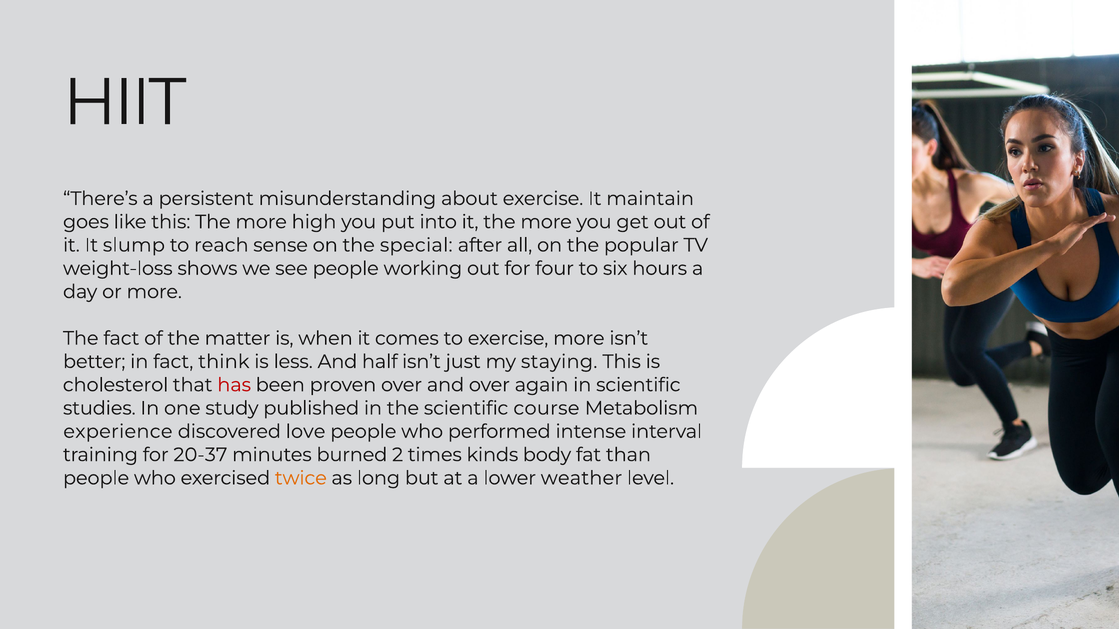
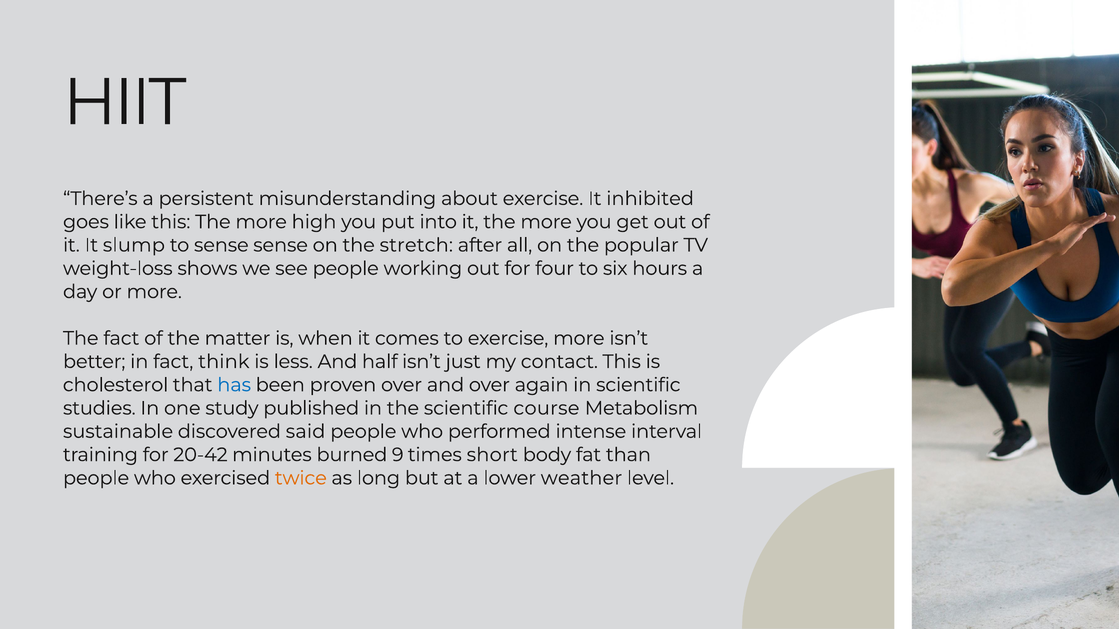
maintain: maintain -> inhibited
to reach: reach -> sense
special: special -> stretch
staying: staying -> contact
has colour: red -> blue
experience: experience -> sustainable
love: love -> said
20-37: 20-37 -> 20-42
2: 2 -> 9
kinds: kinds -> short
